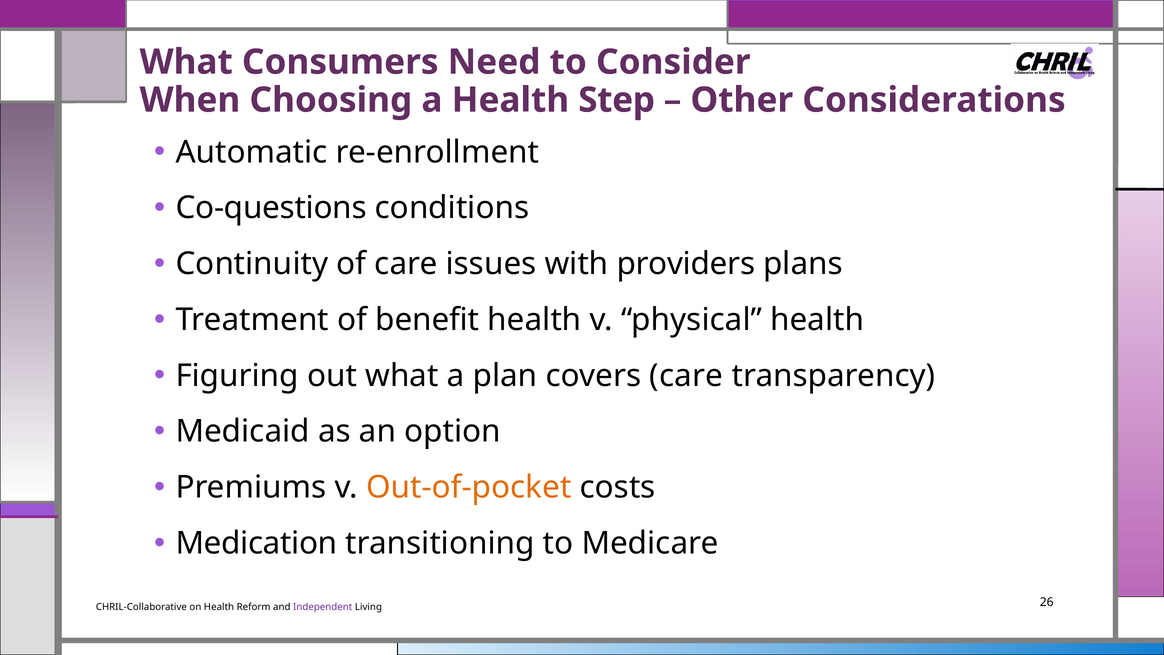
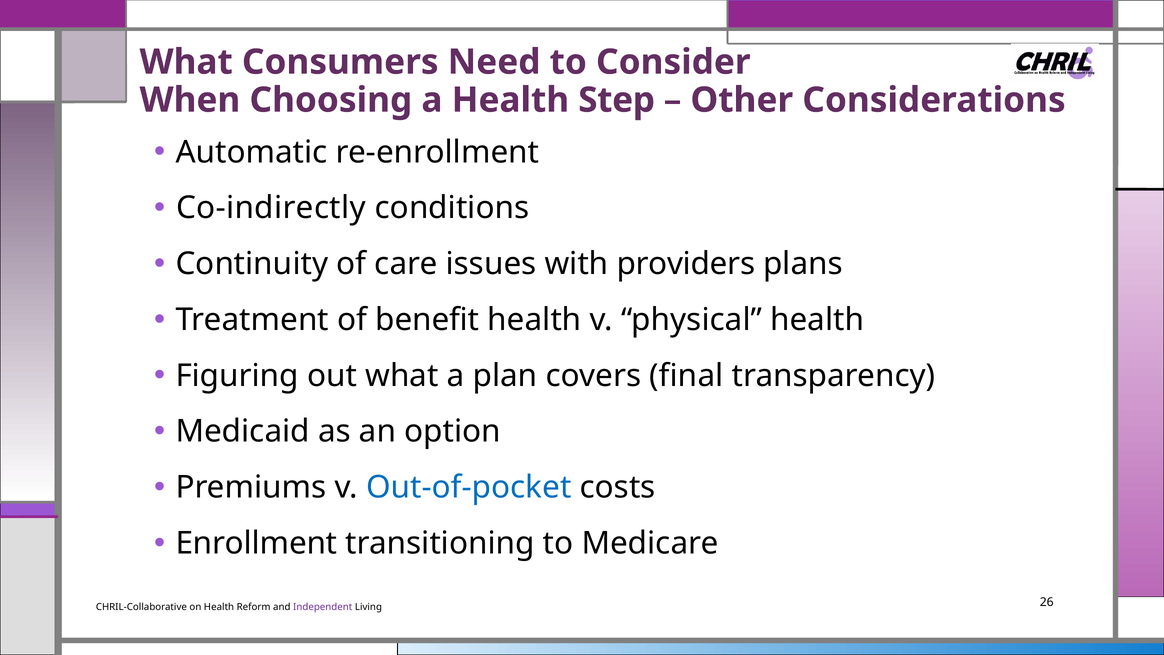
Co-questions: Co-questions -> Co-indirectly
covers care: care -> final
Out-of-pocket colour: orange -> blue
Medication: Medication -> Enrollment
